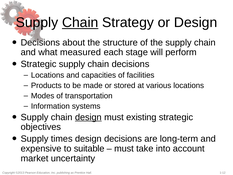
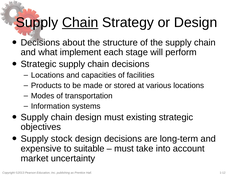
measured: measured -> implement
design at (88, 117) underline: present -> none
times: times -> stock
